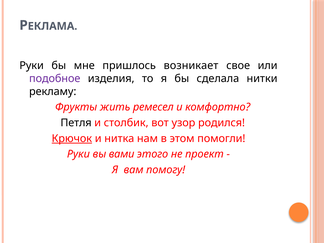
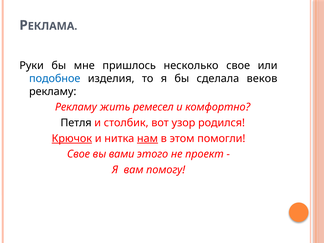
возникает: возникает -> несколько
подобное colour: purple -> blue
нитки: нитки -> веков
Фрукты at (76, 107): Фрукты -> Рекламу
нам underline: none -> present
Руки at (78, 154): Руки -> Свое
